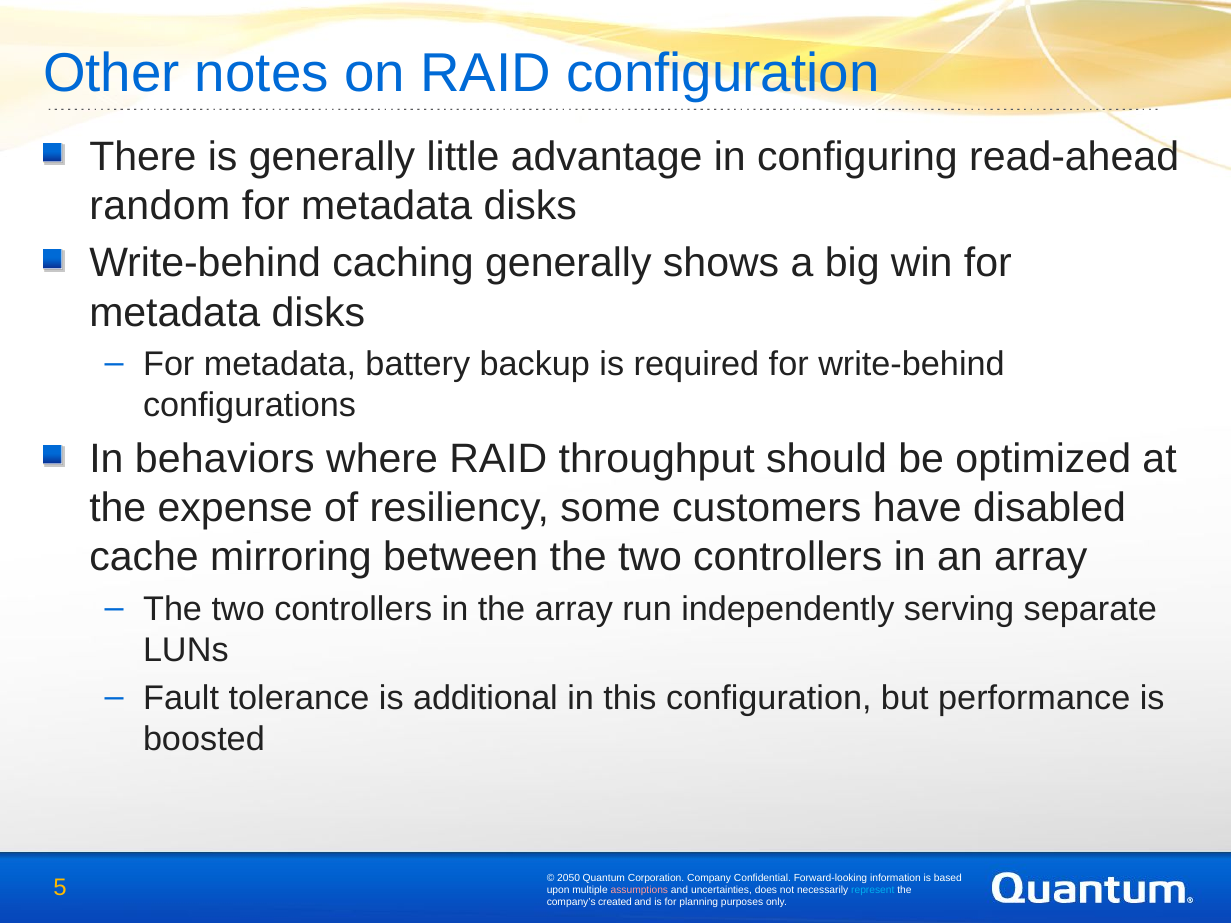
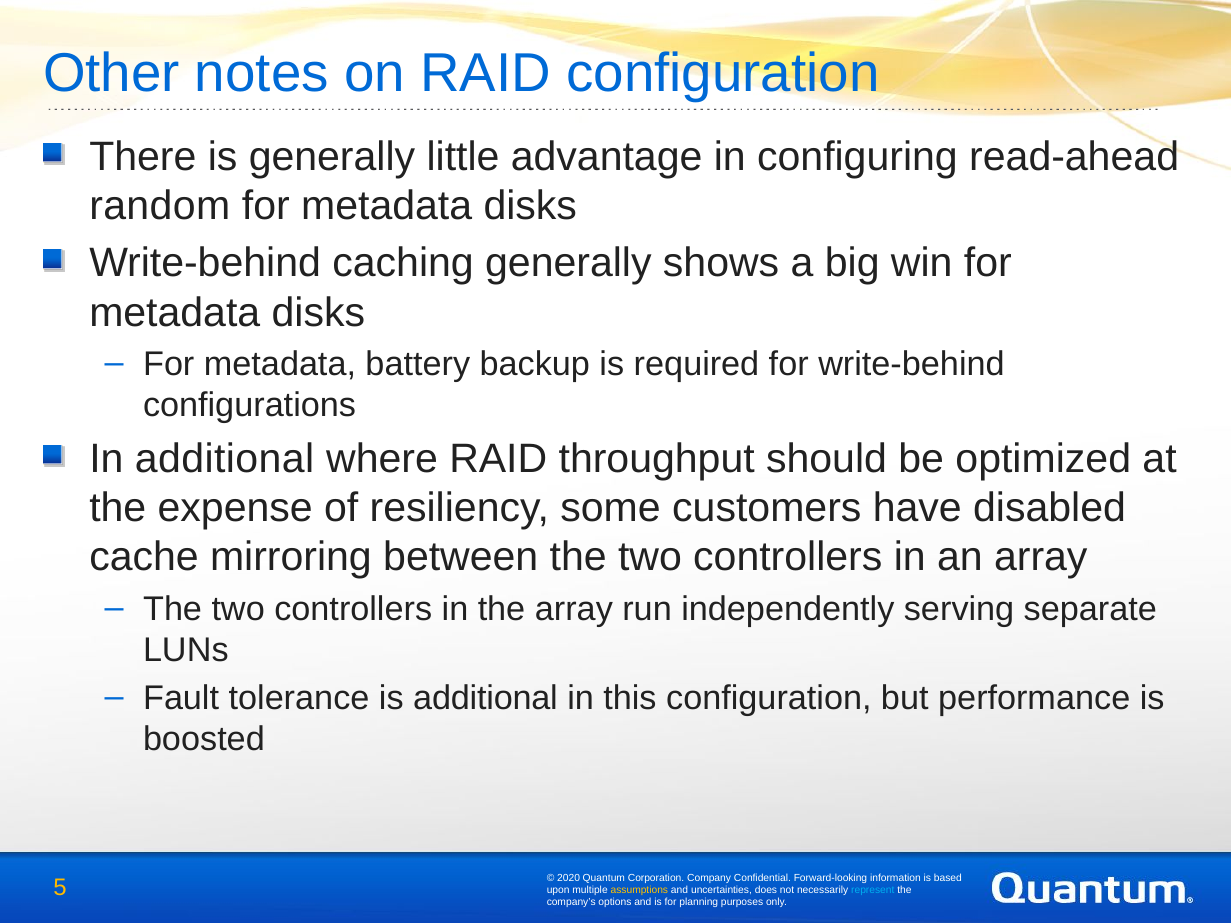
In behaviors: behaviors -> additional
2050: 2050 -> 2020
assumptions colour: pink -> yellow
created: created -> options
